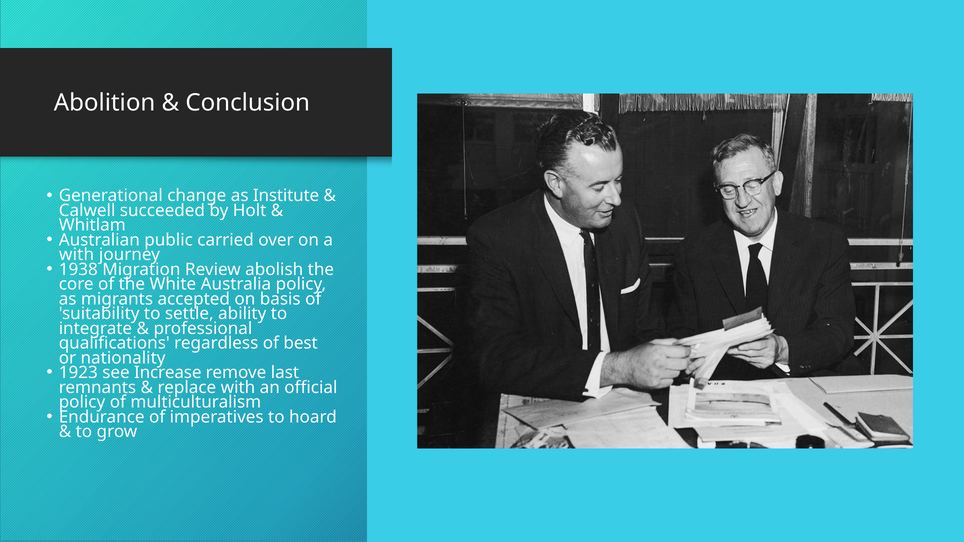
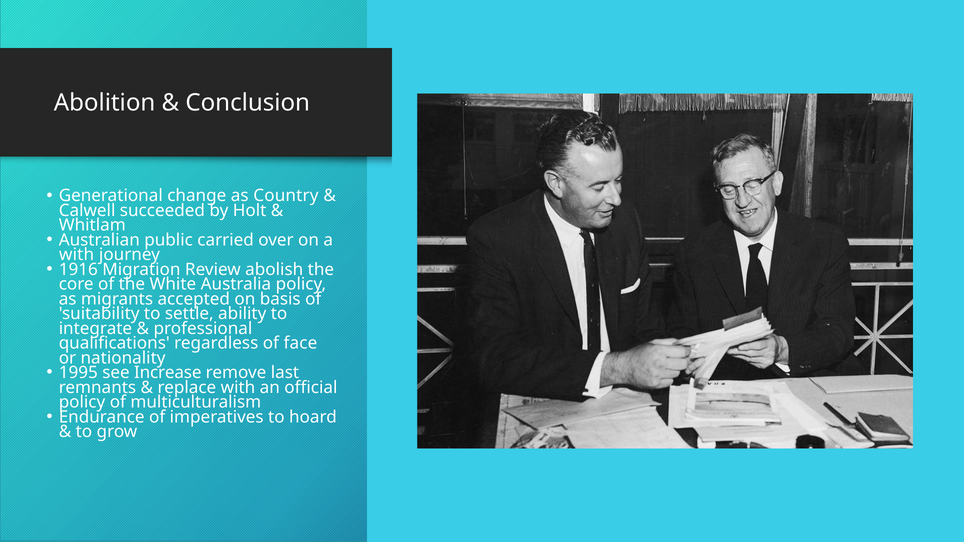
Institute: Institute -> Country
1938: 1938 -> 1916
best: best -> face
1923: 1923 -> 1995
